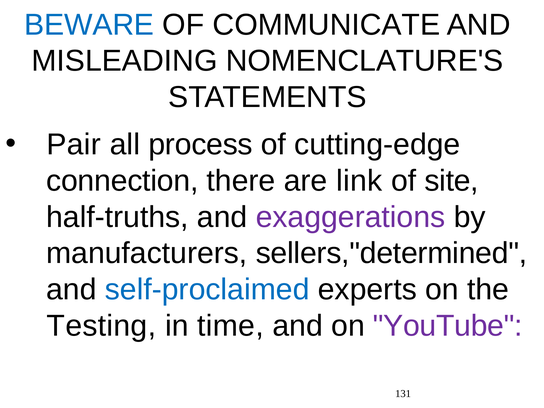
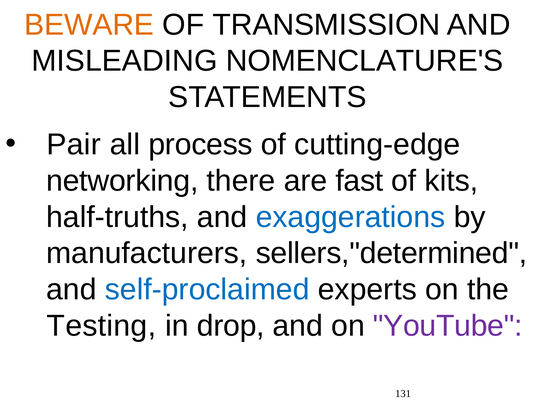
BEWARE colour: blue -> orange
COMMUNICATE: COMMUNICATE -> TRANSMISSION
connection: connection -> networking
link: link -> fast
site: site -> kits
exaggerations colour: purple -> blue
time: time -> drop
